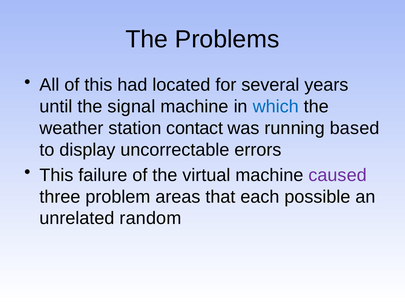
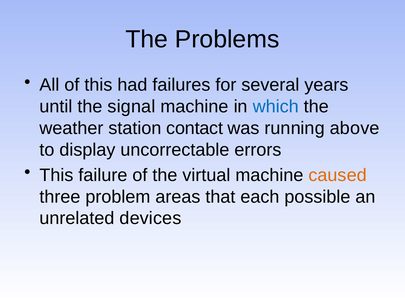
located: located -> failures
based: based -> above
caused colour: purple -> orange
random: random -> devices
